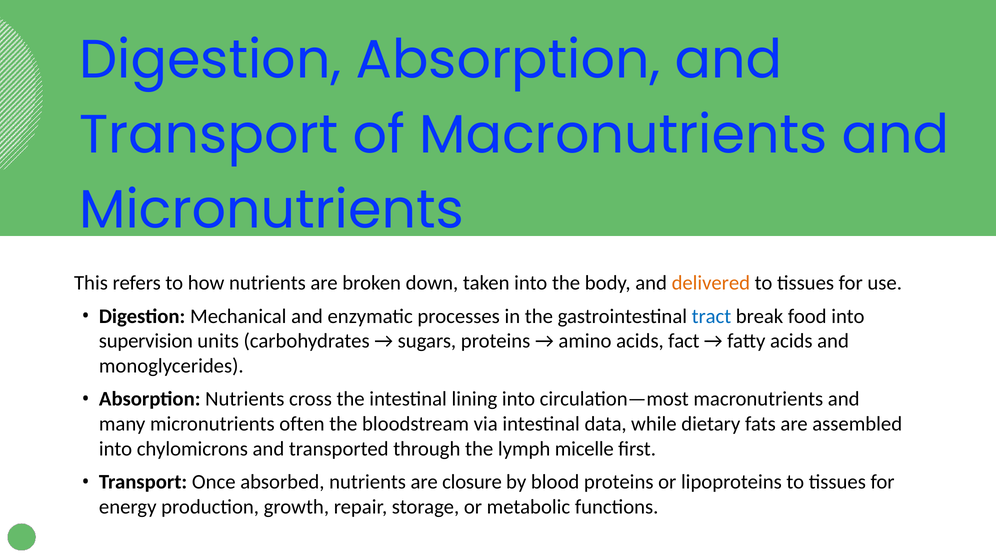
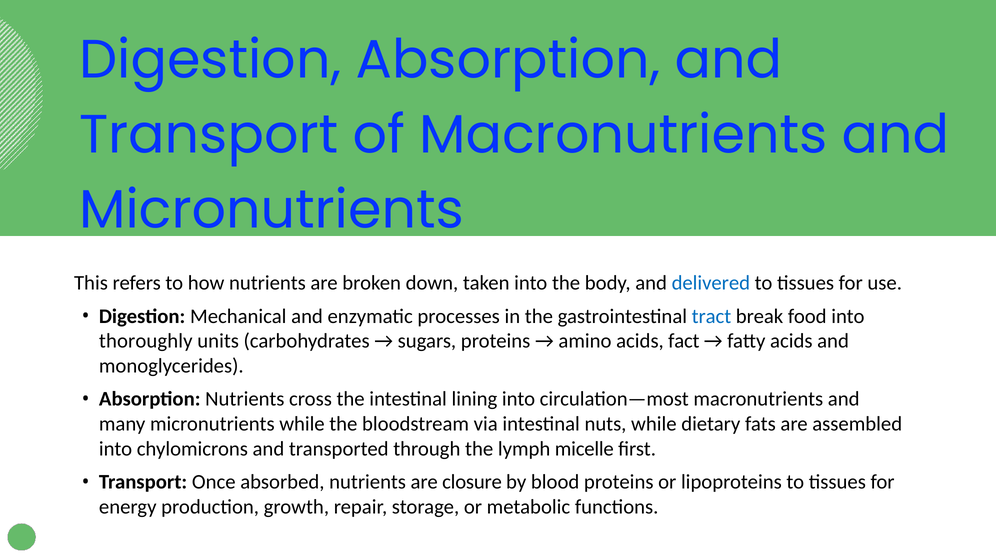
delivered colour: orange -> blue
supervision: supervision -> thoroughly
micronutrients often: often -> while
data: data -> nuts
